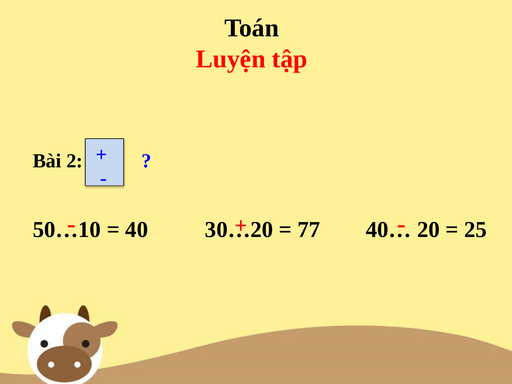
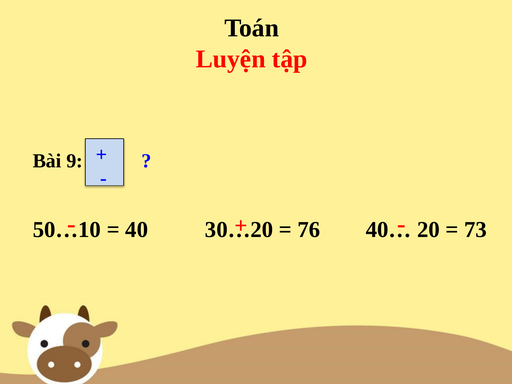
2: 2 -> 9
77: 77 -> 76
25: 25 -> 73
